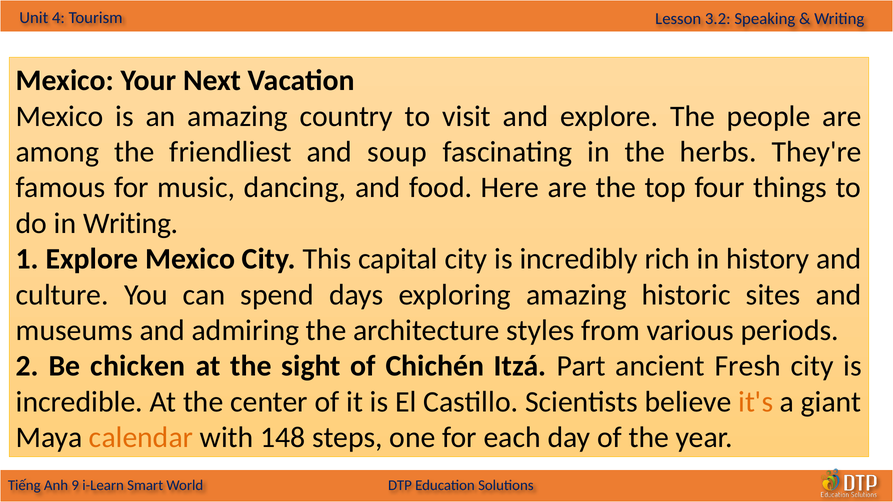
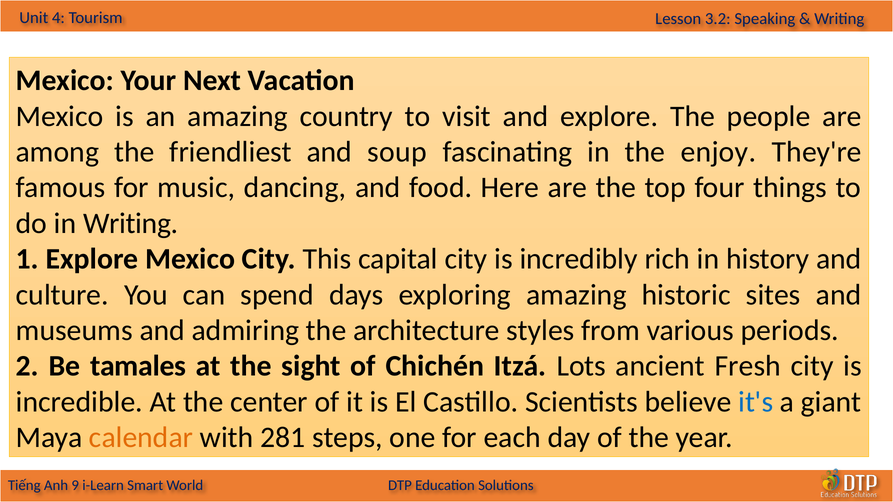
herbs: herbs -> enjoy
chicken: chicken -> tamales
Part: Part -> Lots
it's colour: orange -> blue
148: 148 -> 281
